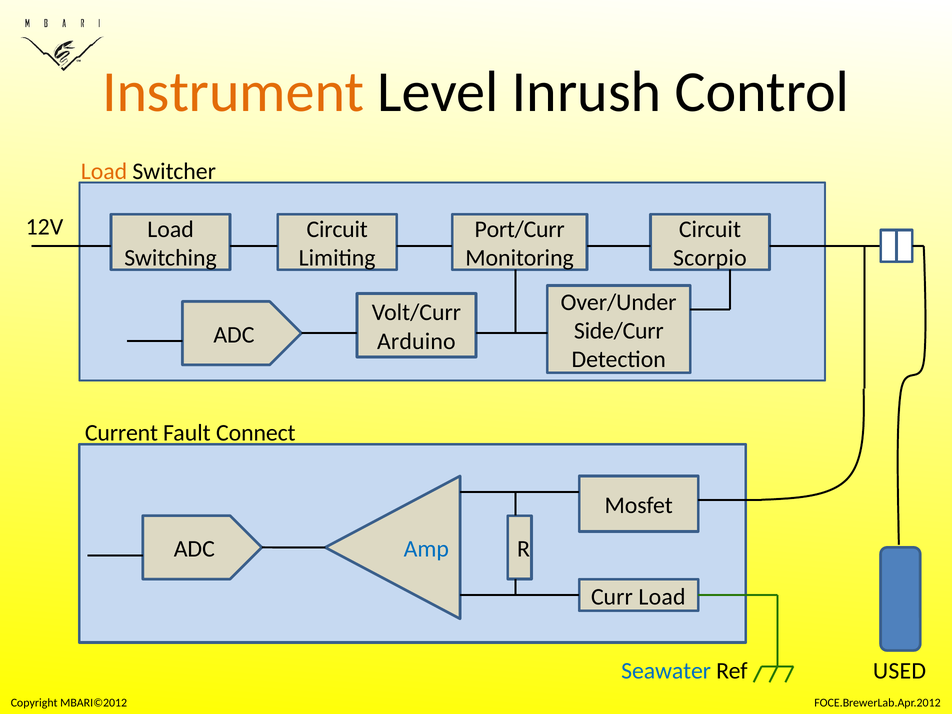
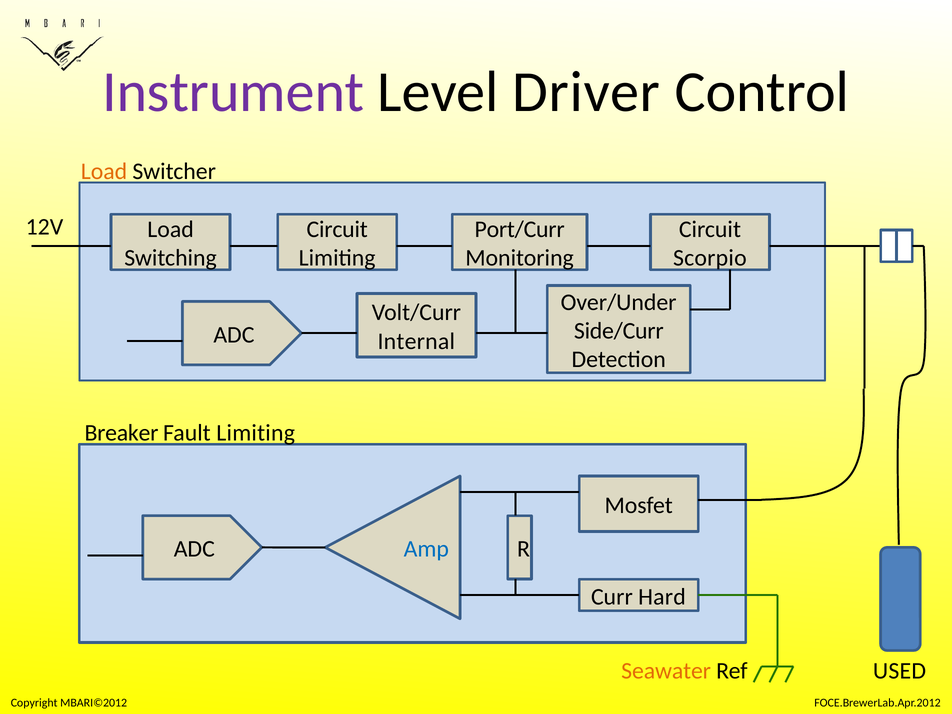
Instrument colour: orange -> purple
Inrush: Inrush -> Driver
Arduino: Arduino -> Internal
Current: Current -> Breaker
Fault Connect: Connect -> Limiting
Curr Load: Load -> Hard
Seawater colour: blue -> orange
